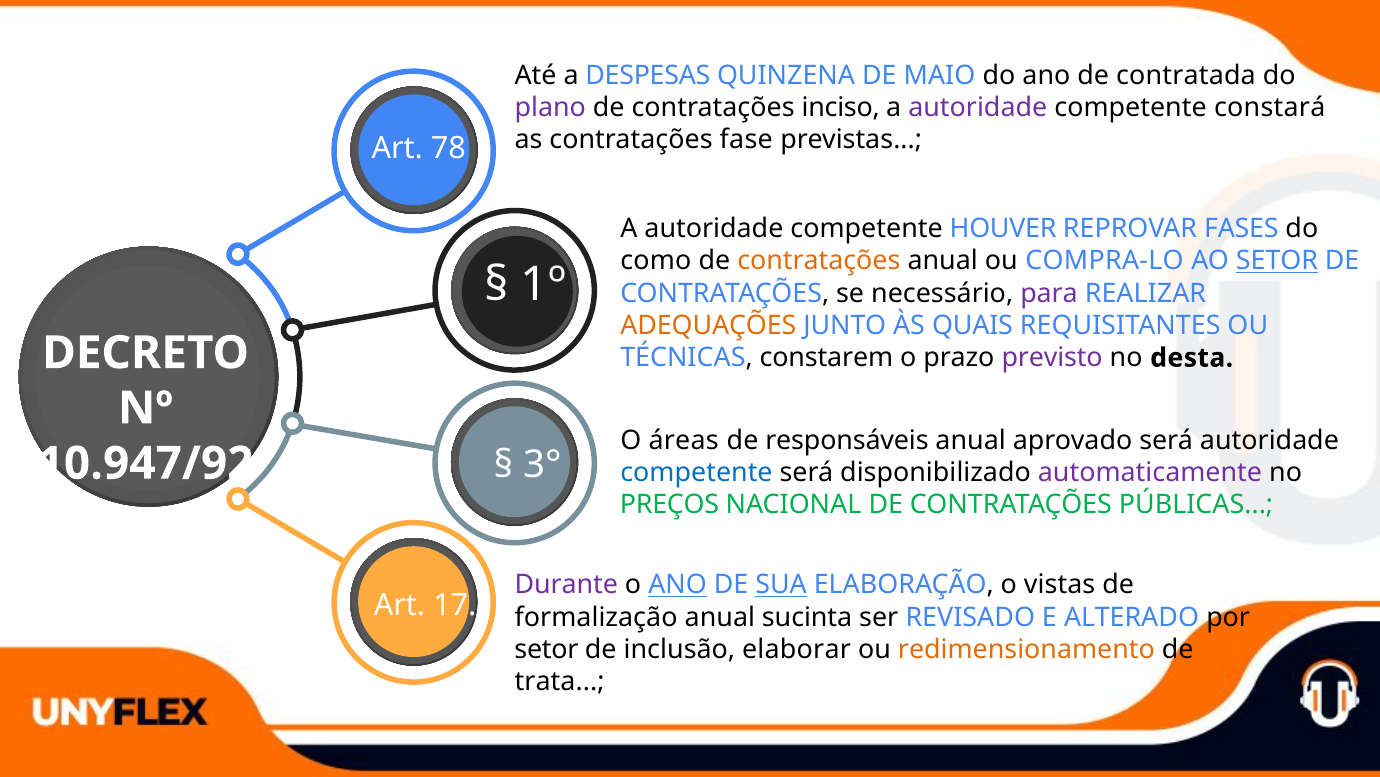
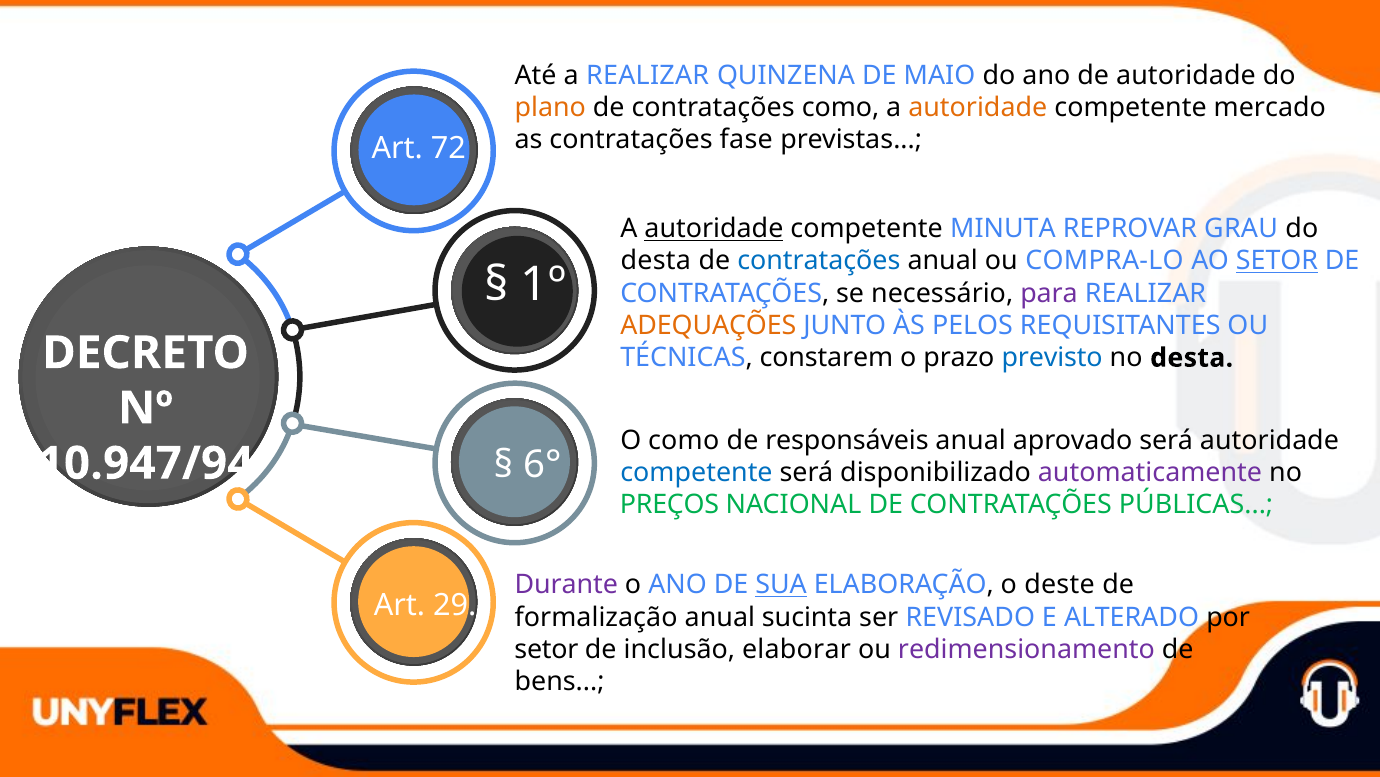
a DESPESAS: DESPESAS -> REALIZAR
de contratada: contratada -> autoridade
plano colour: purple -> orange
contratações inciso: inciso -> como
autoridade at (978, 107) colour: purple -> orange
constará: constará -> mercado
78: 78 -> 72
autoridade at (714, 229) underline: none -> present
HOUVER: HOUVER -> MINUTA
FASES: FASES -> GRAU
como at (656, 261): como -> desta
contratações at (819, 261) colour: orange -> blue
QUAIS: QUAIS -> PELOS
previsto colour: purple -> blue
O áreas: áreas -> como
3°: 3° -> 6°
10.947/92: 10.947/92 -> 10.947/94
ANO at (678, 585) underline: present -> none
vistas: vistas -> deste
17: 17 -> 29
redimensionamento colour: orange -> purple
trata: trata -> bens
